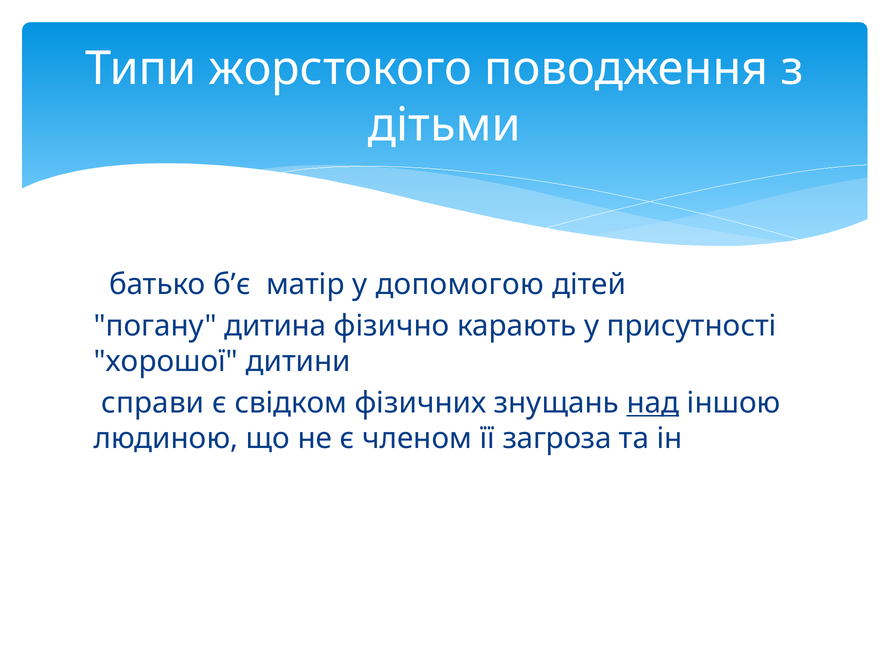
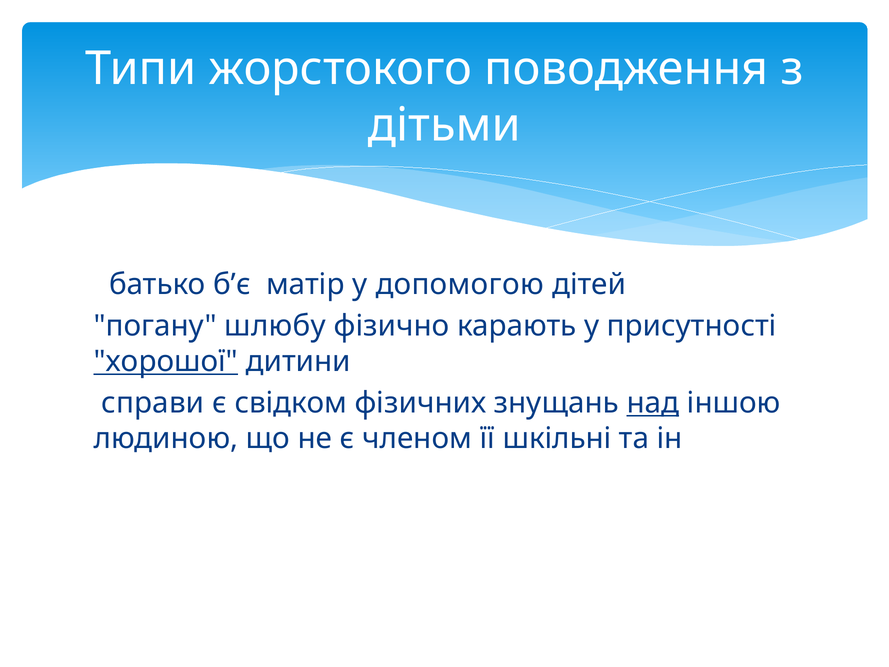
дитина: дитина -> шлюбу
хорошої underline: none -> present
загроза: загроза -> шкільні
